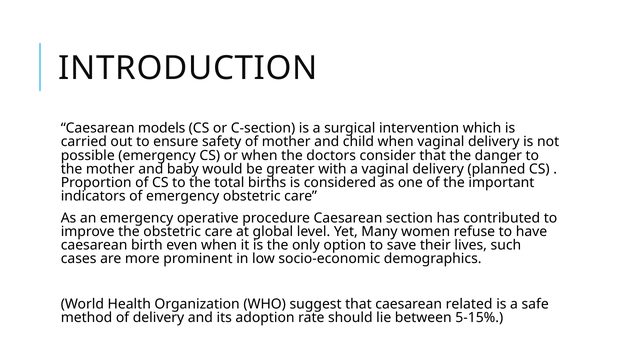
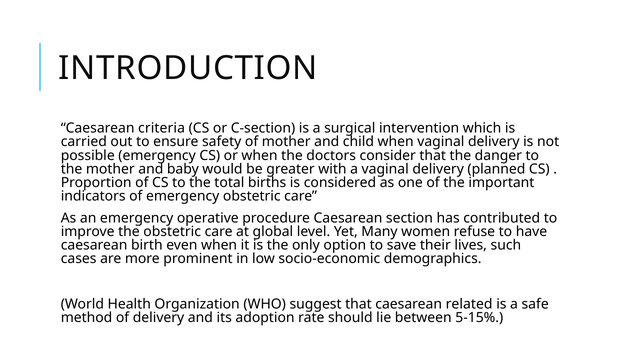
models: models -> criteria
